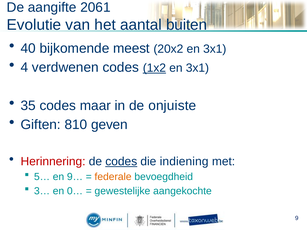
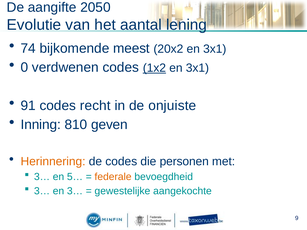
2061: 2061 -> 2050
buiten: buiten -> lening
40: 40 -> 74
4: 4 -> 0
35: 35 -> 91
maar: maar -> recht
Giften: Giften -> Inning
Herinnering colour: red -> orange
codes at (121, 162) underline: present -> none
indiening: indiening -> personen
5… at (42, 177): 5… -> 3…
9…: 9… -> 5…
en 0…: 0… -> 3…
